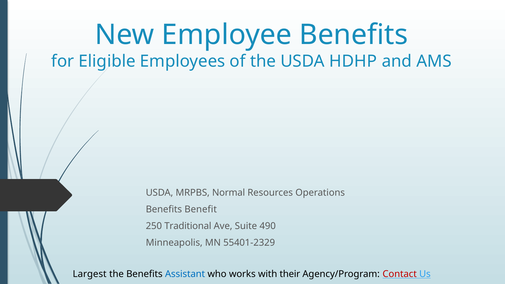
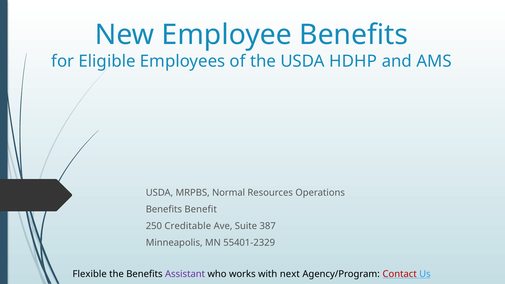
Traditional: Traditional -> Creditable
490: 490 -> 387
Largest: Largest -> Flexible
Assistant colour: blue -> purple
their: their -> next
